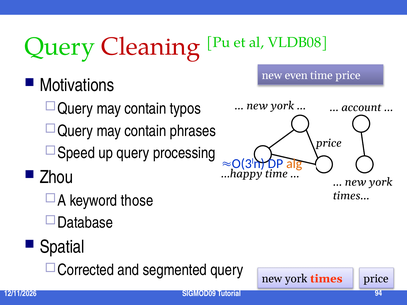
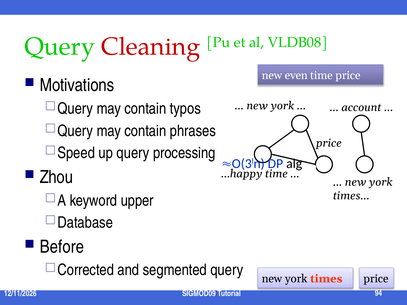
alg colour: orange -> black
those: those -> upper
Spatial: Spatial -> Before
